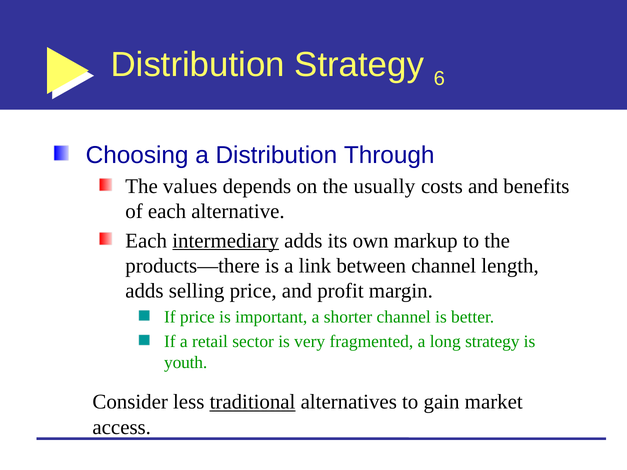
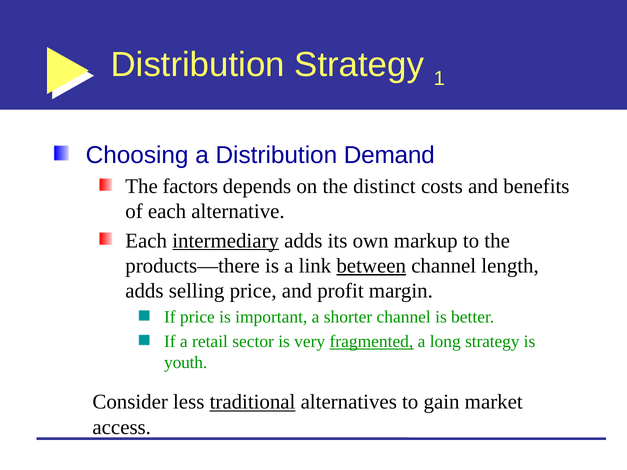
6: 6 -> 1
Through: Through -> Demand
values: values -> factors
usually: usually -> distinct
between underline: none -> present
fragmented underline: none -> present
